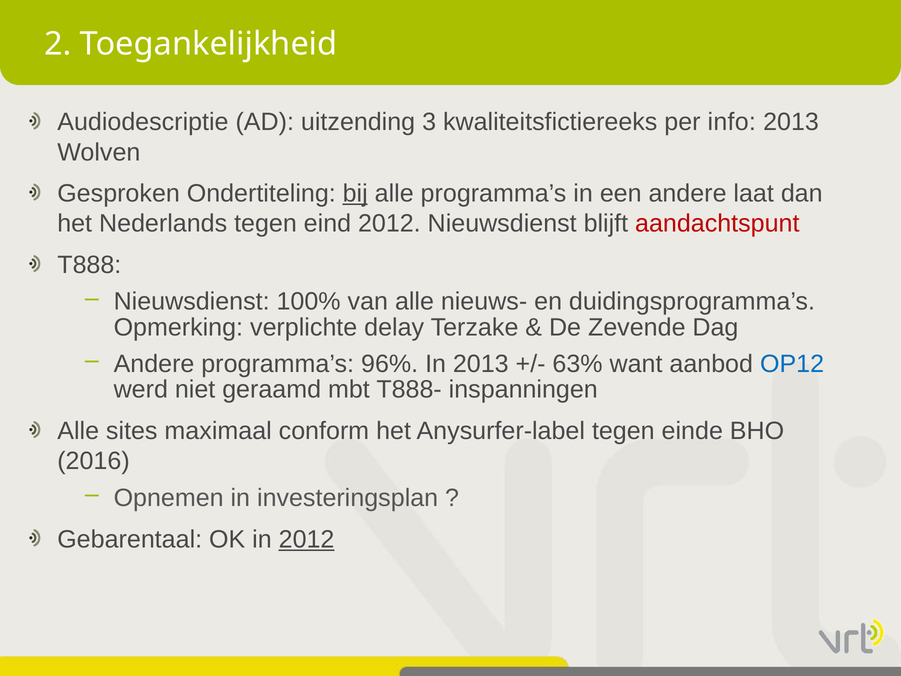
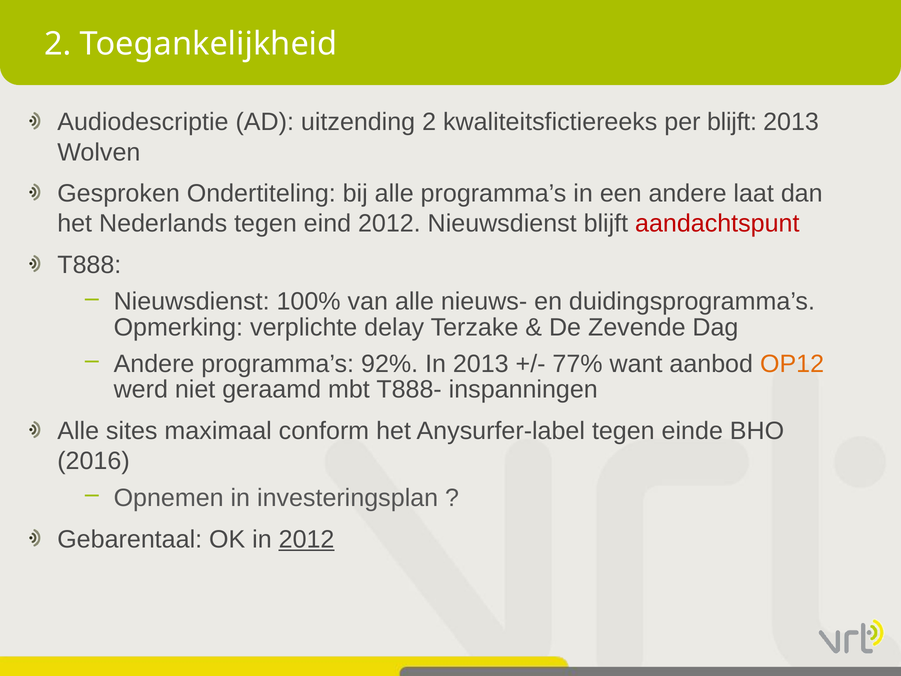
uitzending 3: 3 -> 2
per info: info -> blijft
bij underline: present -> none
96%: 96% -> 92%
63%: 63% -> 77%
OP12 colour: blue -> orange
